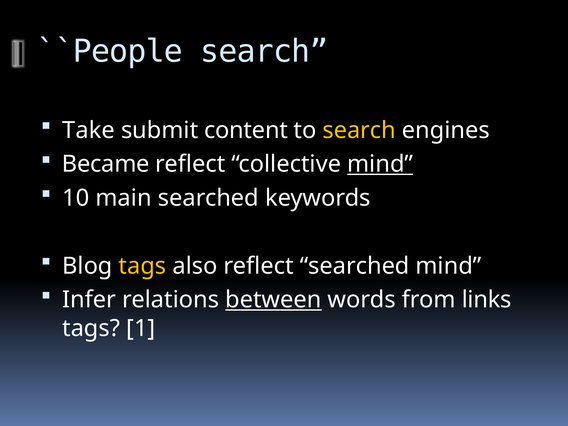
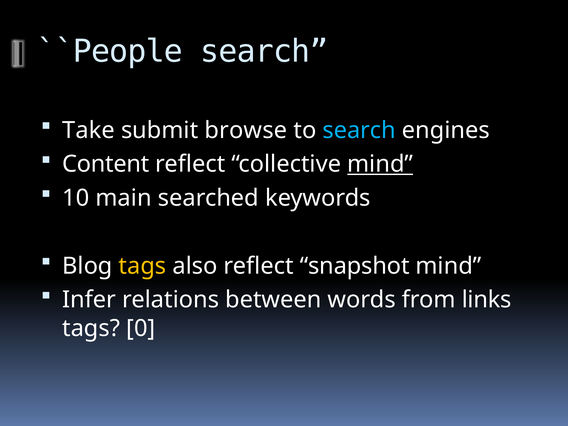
content: content -> browse
search at (359, 130) colour: yellow -> light blue
Became: Became -> Content
reflect searched: searched -> snapshot
between underline: present -> none
1: 1 -> 0
